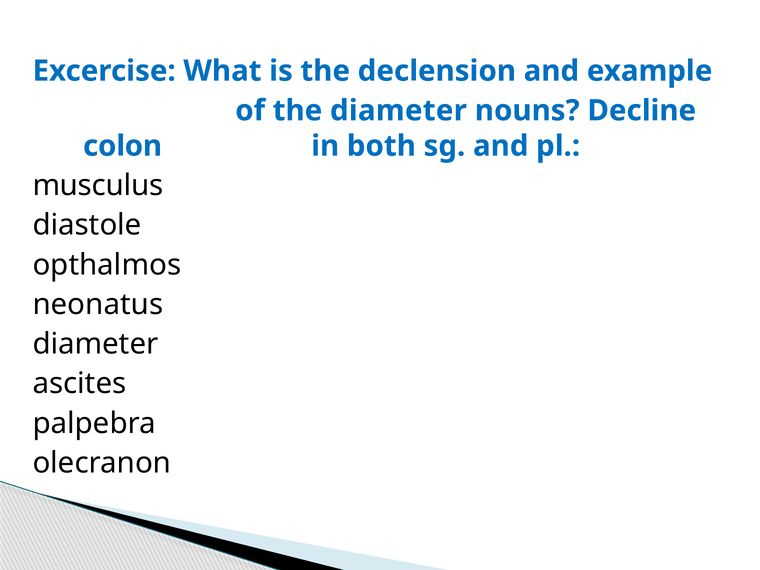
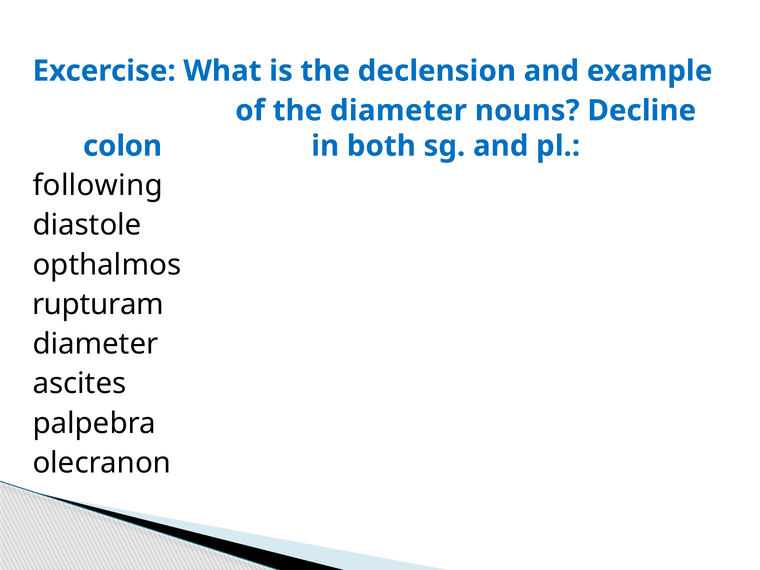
musculus: musculus -> following
neonatus: neonatus -> rupturam
